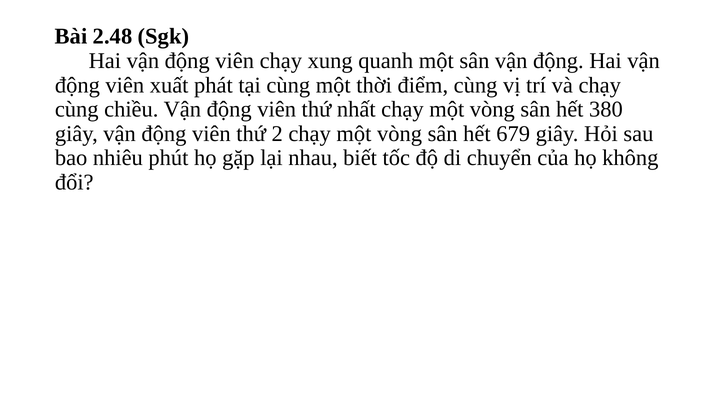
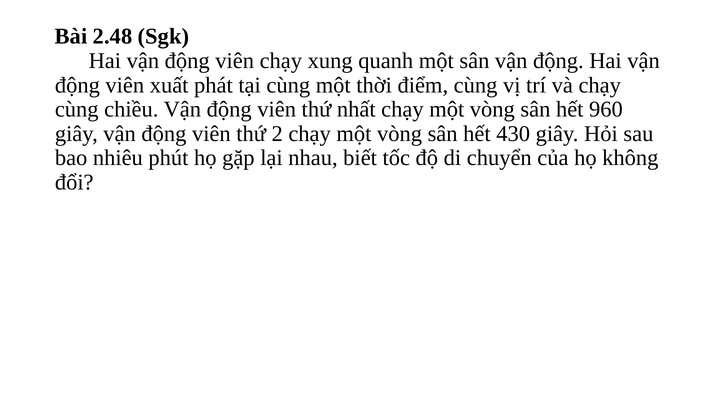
380: 380 -> 960
679: 679 -> 430
